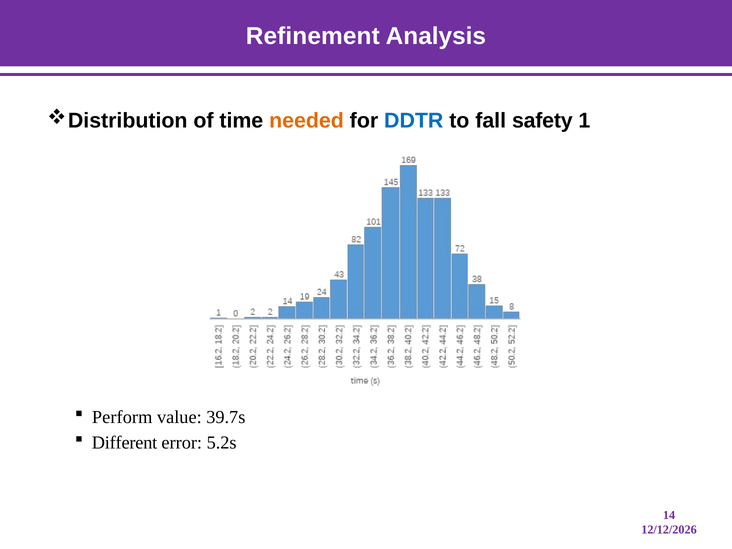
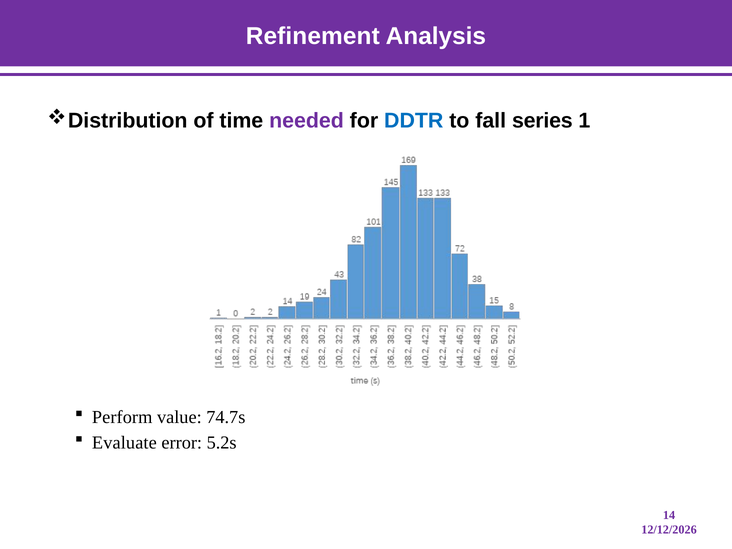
needed colour: orange -> purple
safety: safety -> series
39.7s: 39.7s -> 74.7s
Different: Different -> Evaluate
